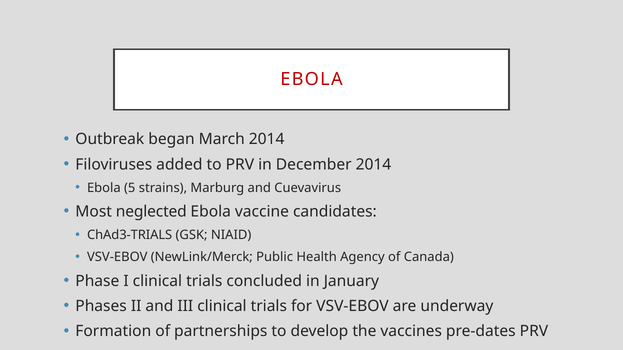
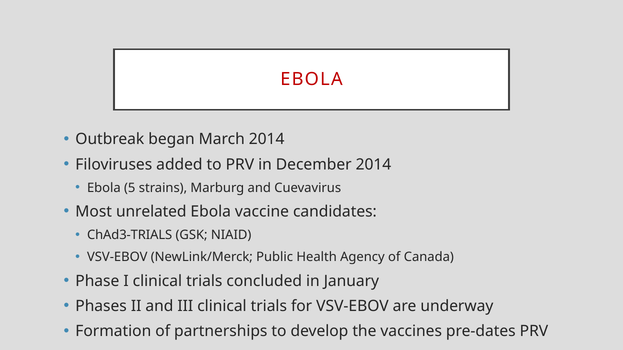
neglected: neglected -> unrelated
